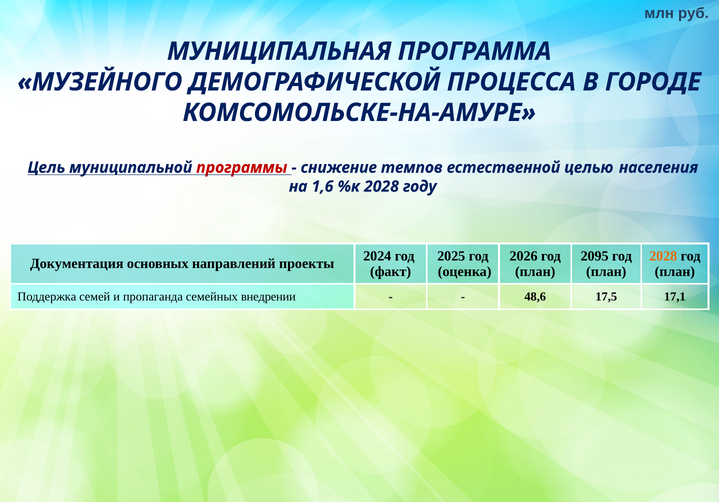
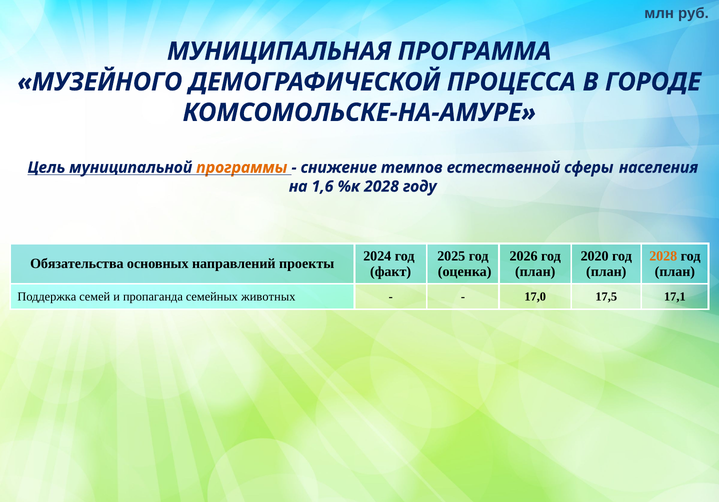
программы colour: red -> orange
целью: целью -> сферы
2095: 2095 -> 2020
Документация: Документация -> Обязательства
внедрении: внедрении -> животных
48,6: 48,6 -> 17,0
